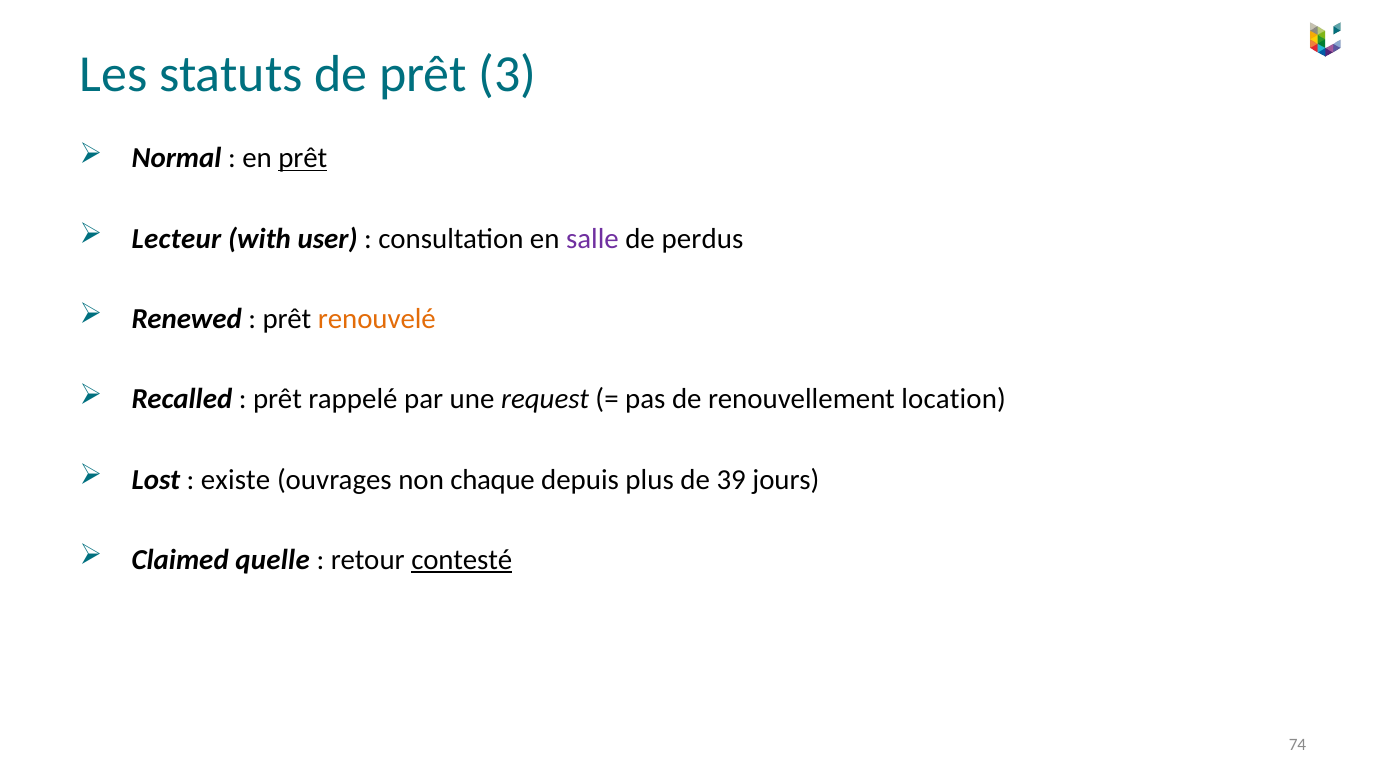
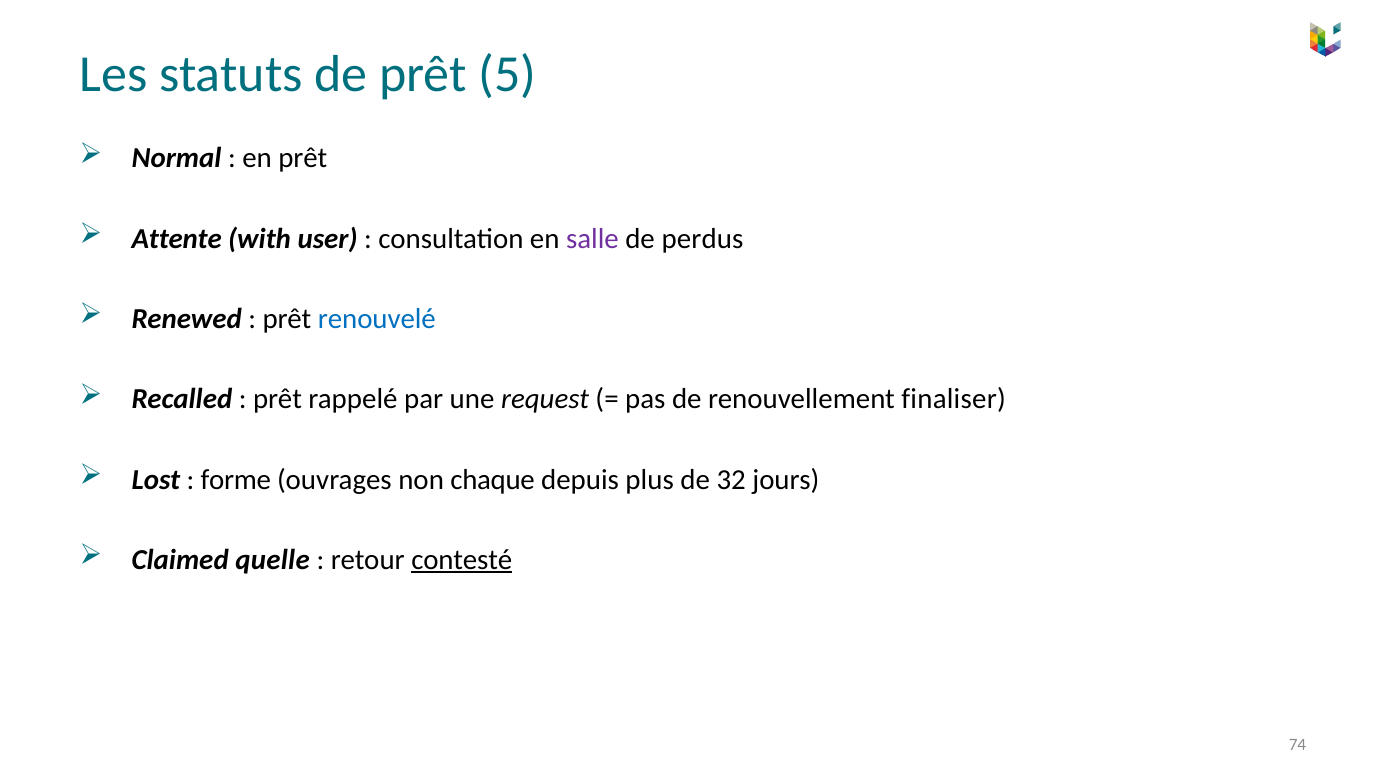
3: 3 -> 5
prêt at (303, 158) underline: present -> none
Lecteur: Lecteur -> Attente
renouvelé colour: orange -> blue
location: location -> finaliser
existe: existe -> forme
39: 39 -> 32
